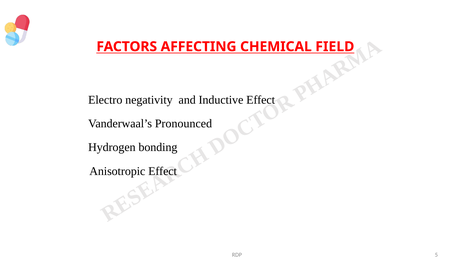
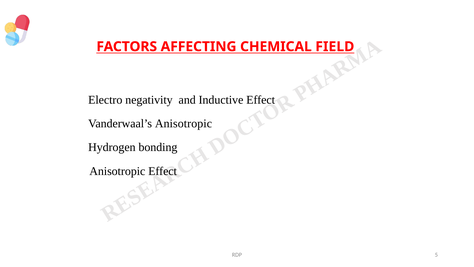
Vanderwaal’s Pronounced: Pronounced -> Anisotropic
